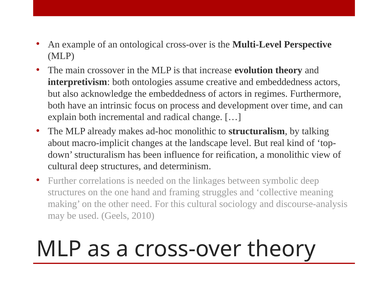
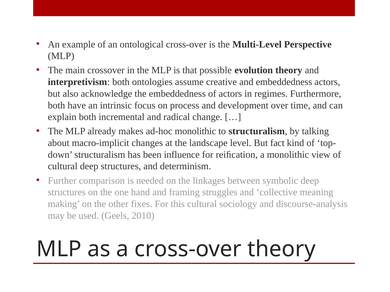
increase: increase -> possible
real: real -> fact
correlations: correlations -> comparison
need: need -> fixes
